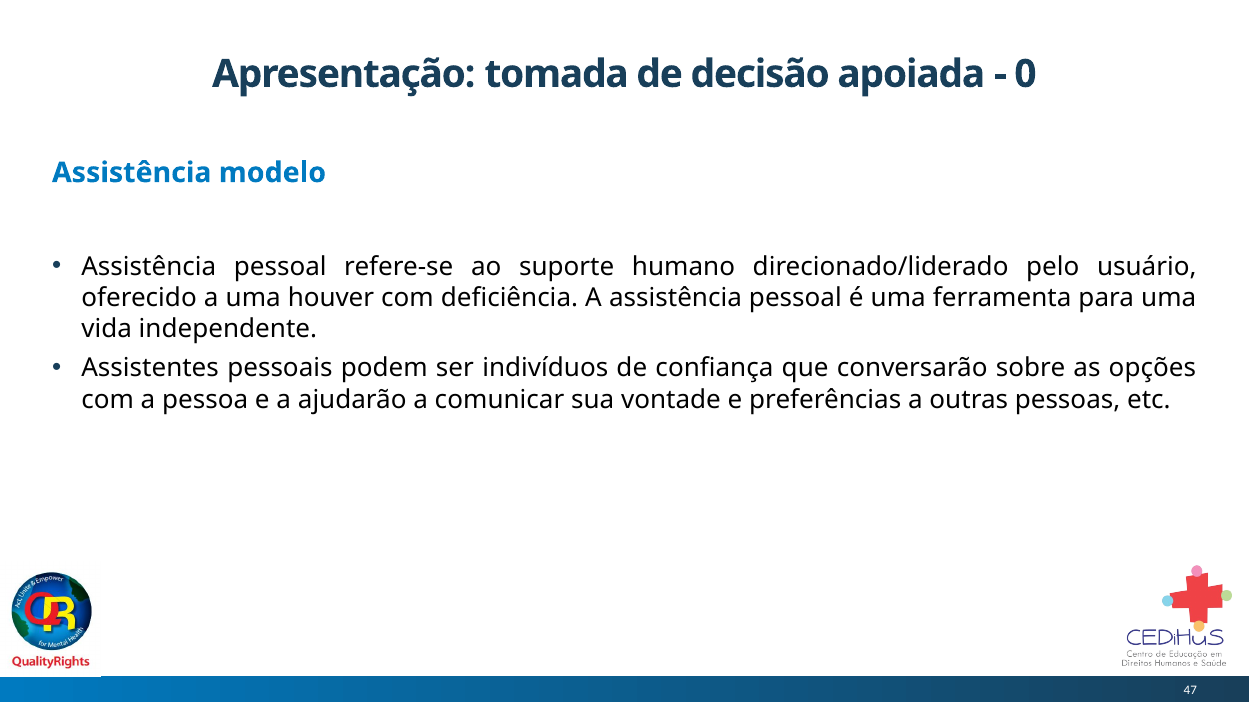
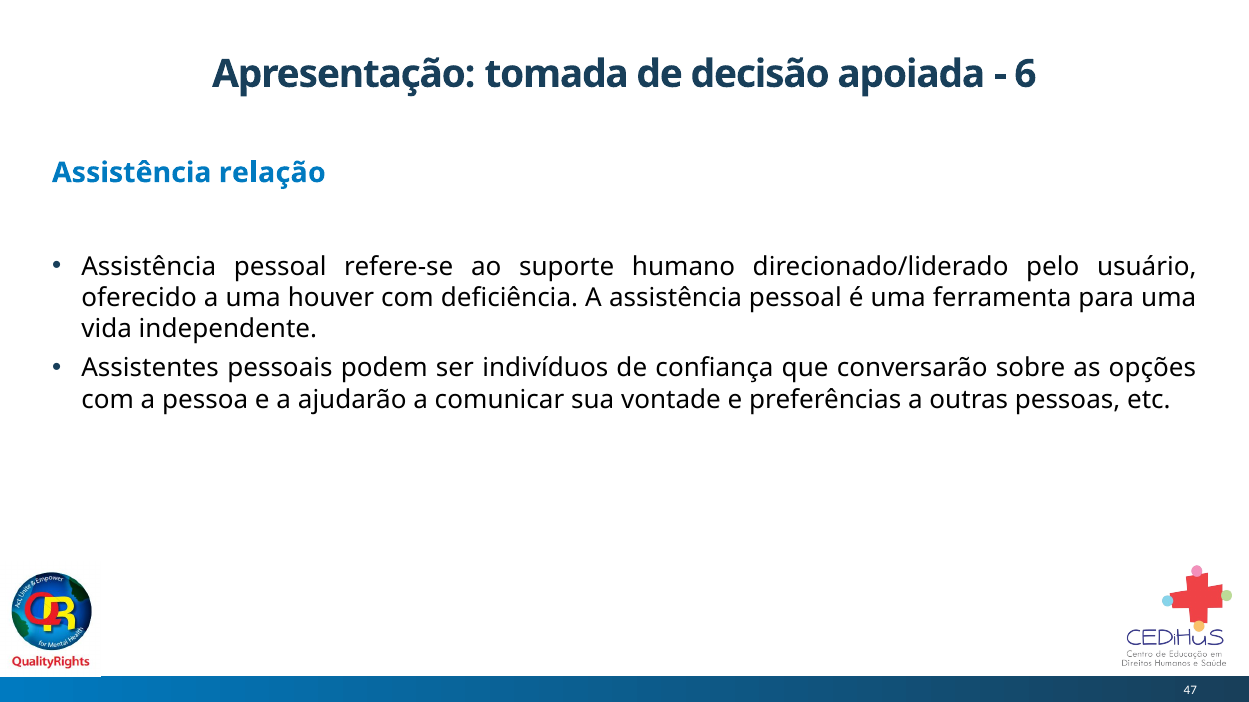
0: 0 -> 6
modelo: modelo -> relação
